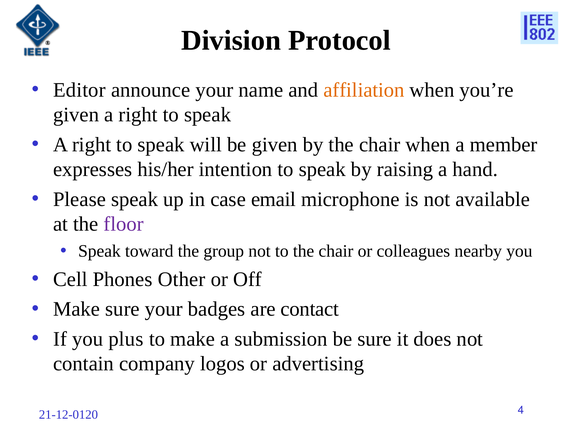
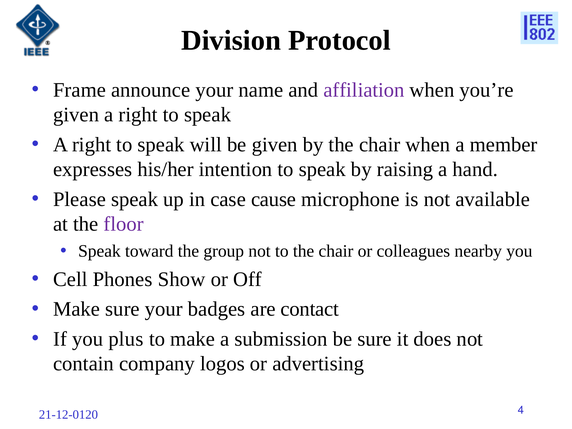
Editor: Editor -> Frame
affiliation colour: orange -> purple
email: email -> cause
Other: Other -> Show
